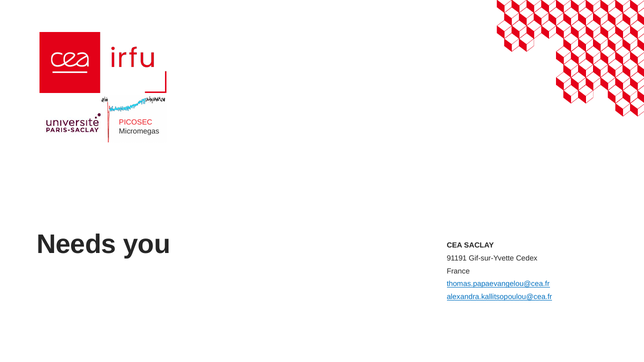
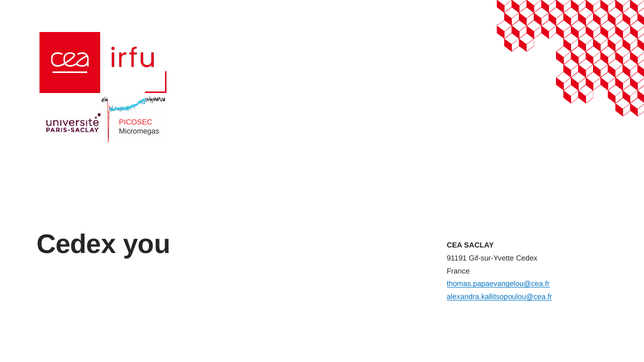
Needs at (76, 245): Needs -> Cedex
